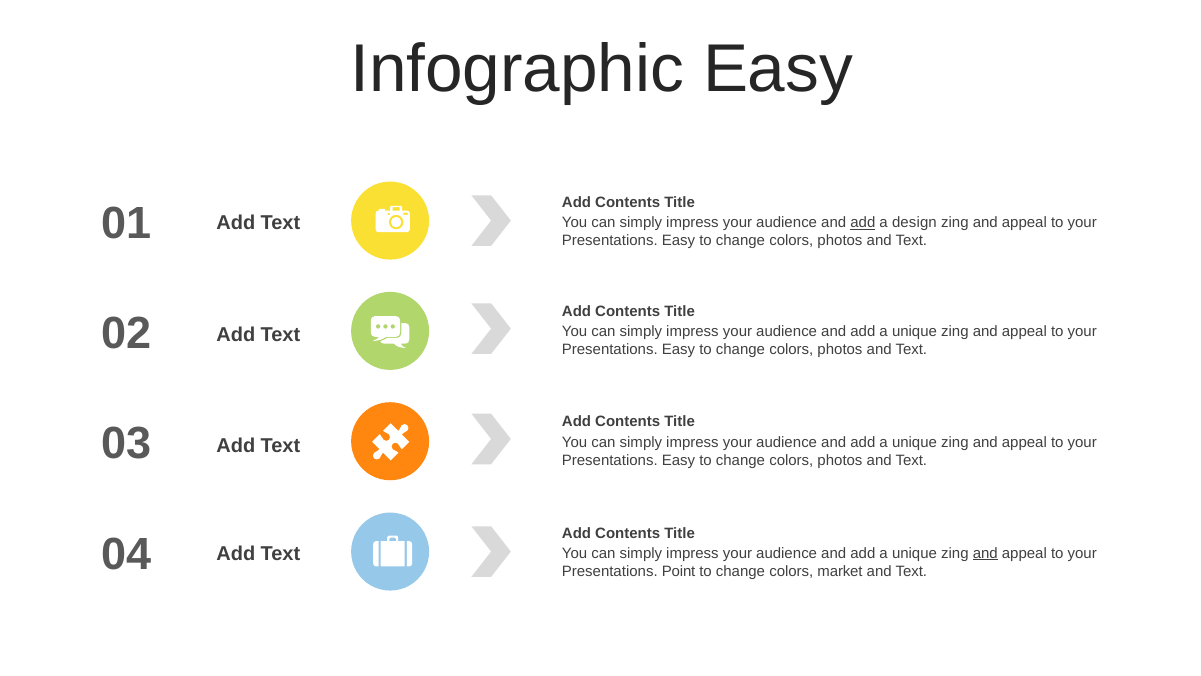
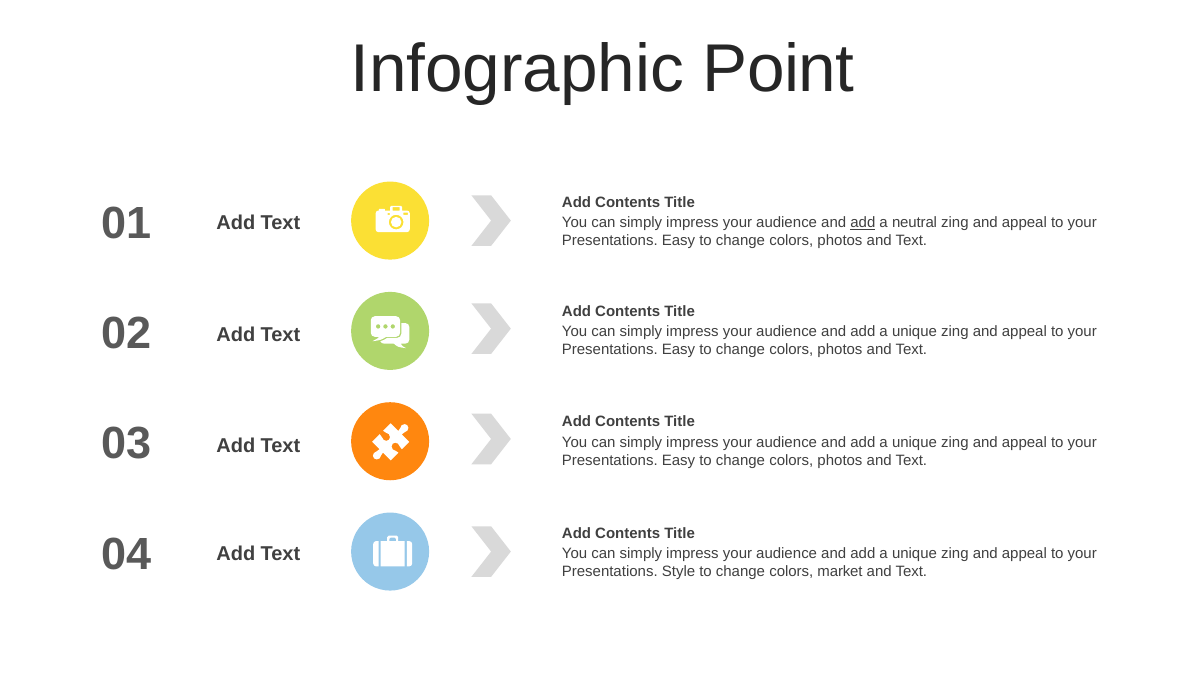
Infographic Easy: Easy -> Point
design: design -> neutral
and at (985, 553) underline: present -> none
Point: Point -> Style
